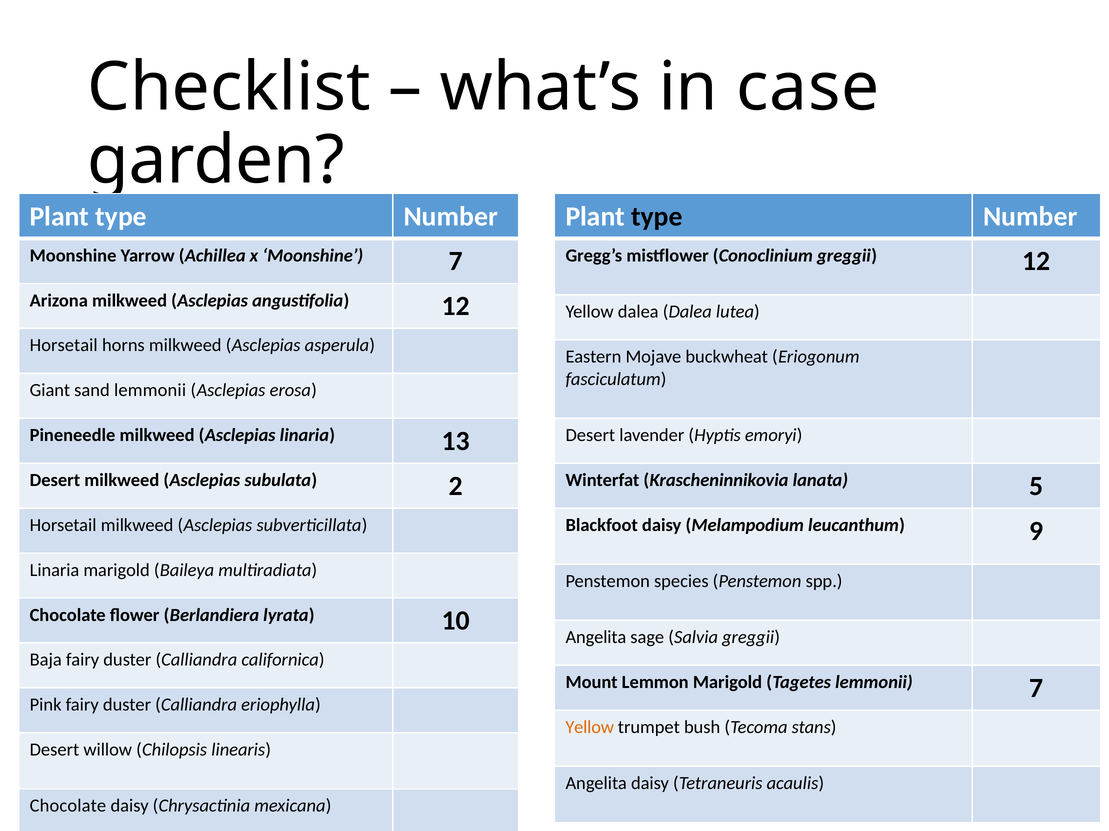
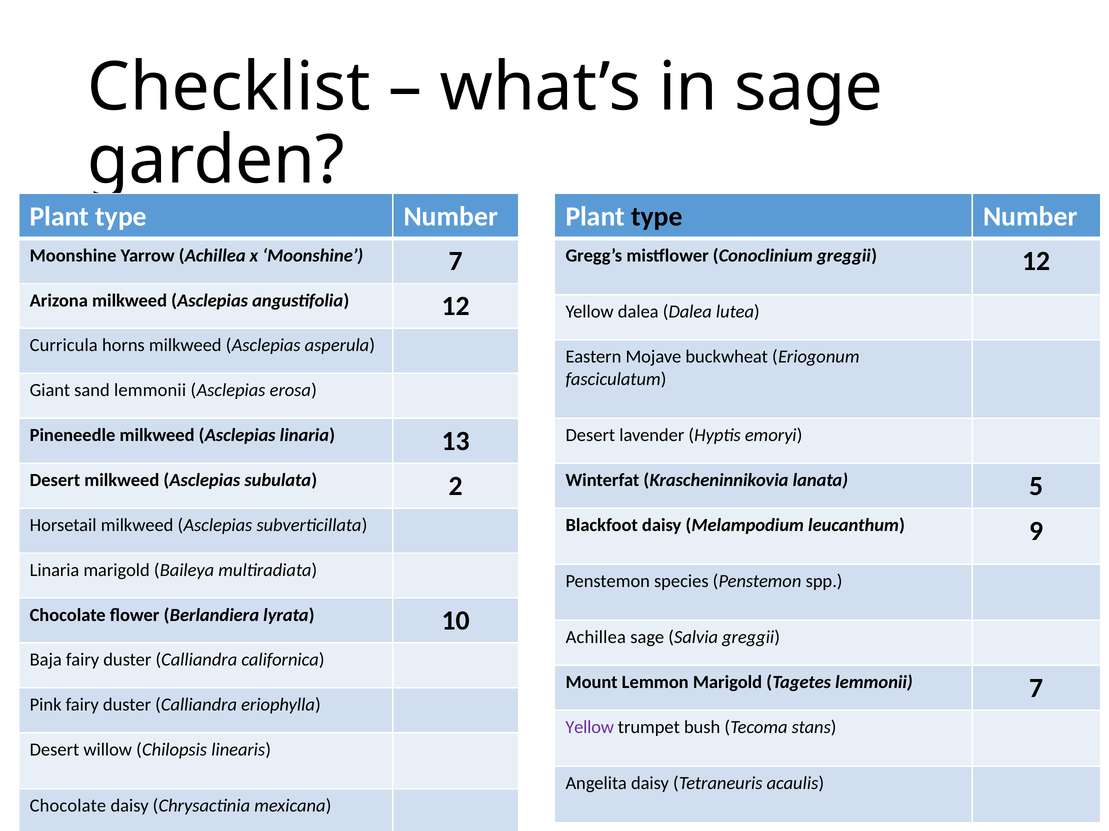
in case: case -> sage
Horsetail at (64, 346): Horsetail -> Curricula
Angelita at (596, 638): Angelita -> Achillea
Yellow at (590, 728) colour: orange -> purple
